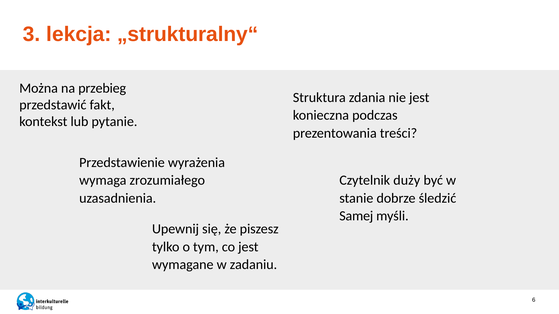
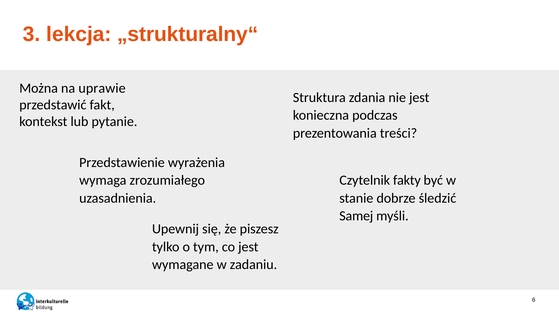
przebieg: przebieg -> uprawie
duży: duży -> fakty
